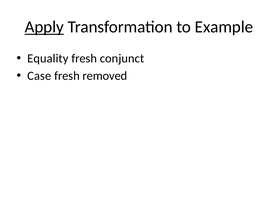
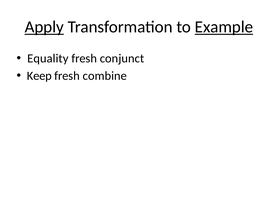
Example underline: none -> present
Case: Case -> Keep
removed: removed -> combine
